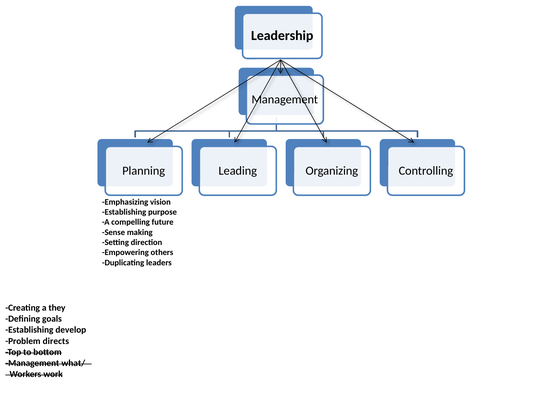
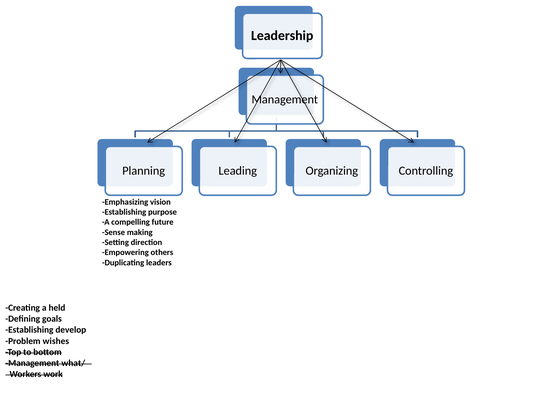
they: they -> held
directs: directs -> wishes
